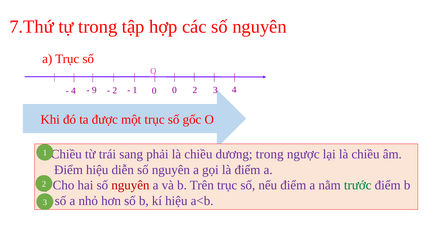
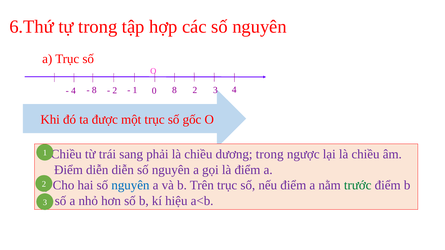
7.Thứ: 7.Thứ -> 6.Thứ
9 at (94, 90): 9 -> 8
0 0: 0 -> 8
Điểm hiệu: hiệu -> diễn
nguyên at (130, 186) colour: red -> blue
